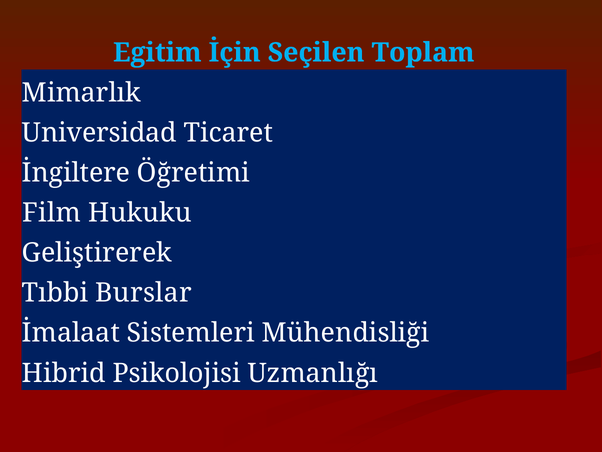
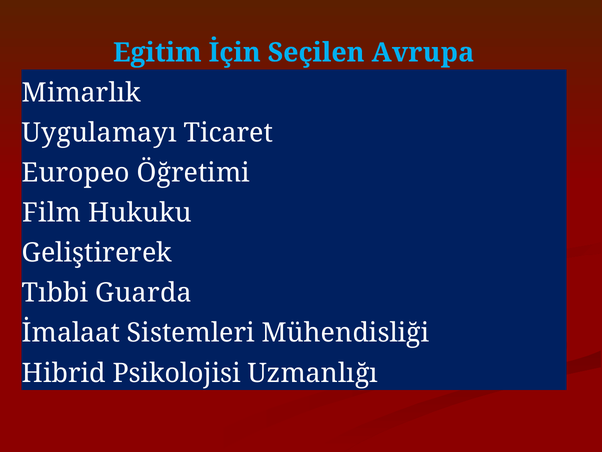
Toplam: Toplam -> Avrupa
Universidad: Universidad -> Uygulamayı
İngiltere: İngiltere -> Europeo
Burslar: Burslar -> Guarda
